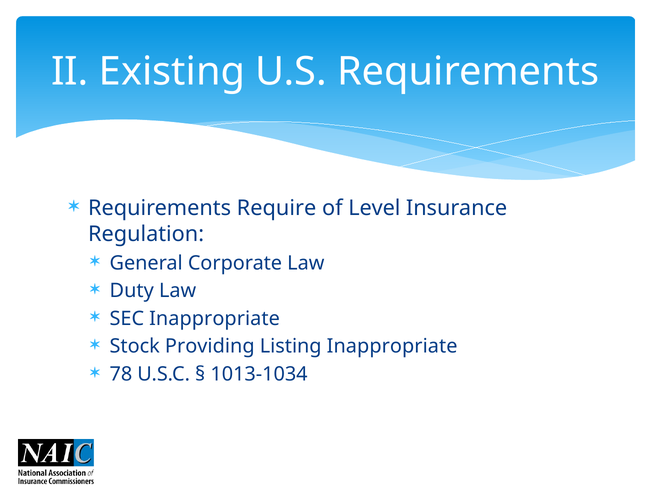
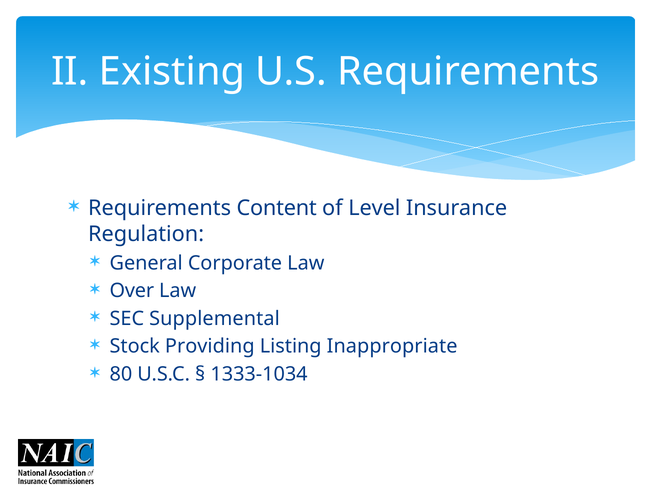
Require: Require -> Content
Duty: Duty -> Over
SEC Inappropriate: Inappropriate -> Supplemental
78: 78 -> 80
1013-1034: 1013-1034 -> 1333-1034
